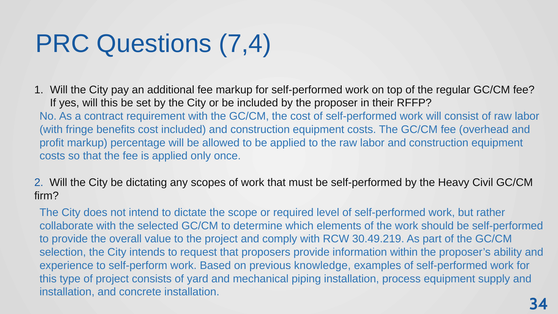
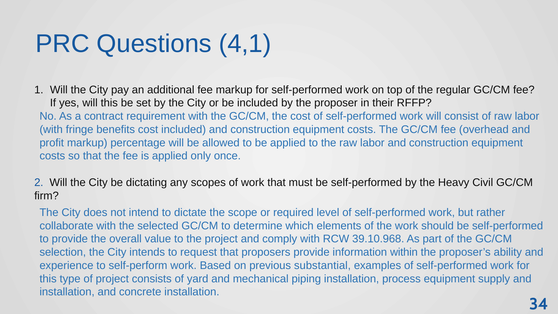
7,4: 7,4 -> 4,1
30.49.219: 30.49.219 -> 39.10.968
knowledge: knowledge -> substantial
